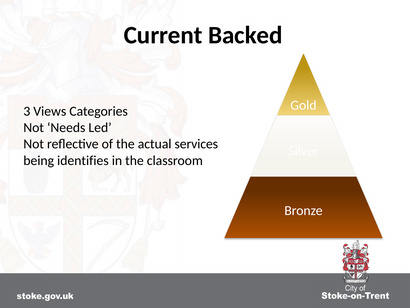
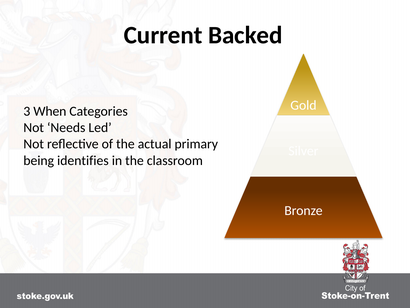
Views: Views -> When
services: services -> primary
